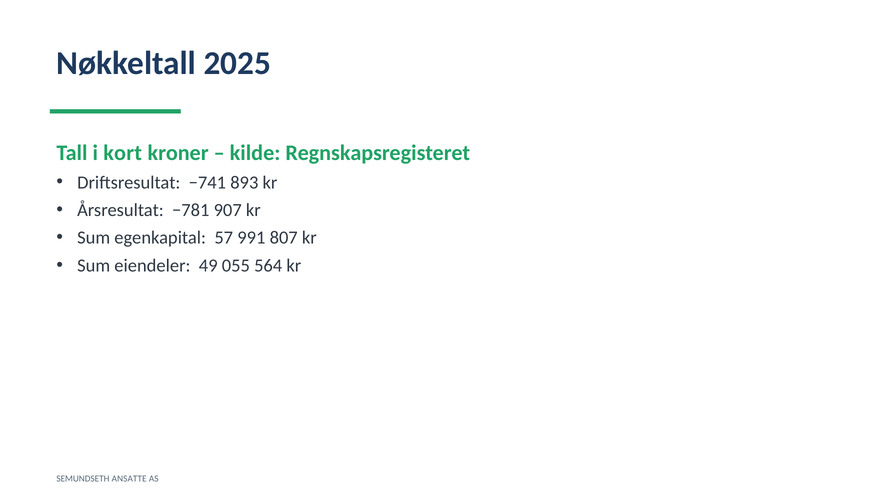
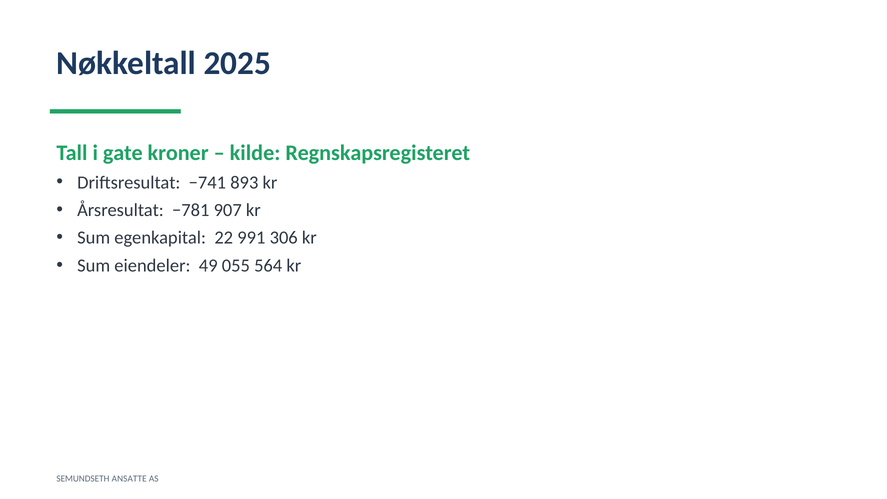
kort: kort -> gate
57: 57 -> 22
807: 807 -> 306
